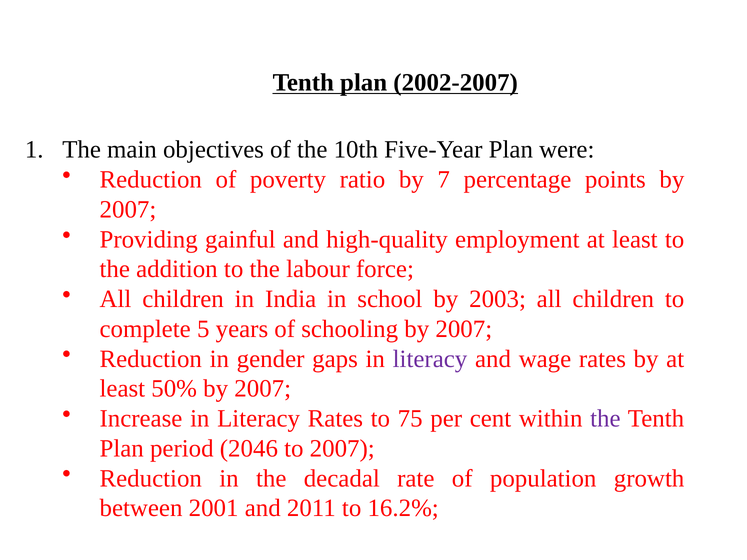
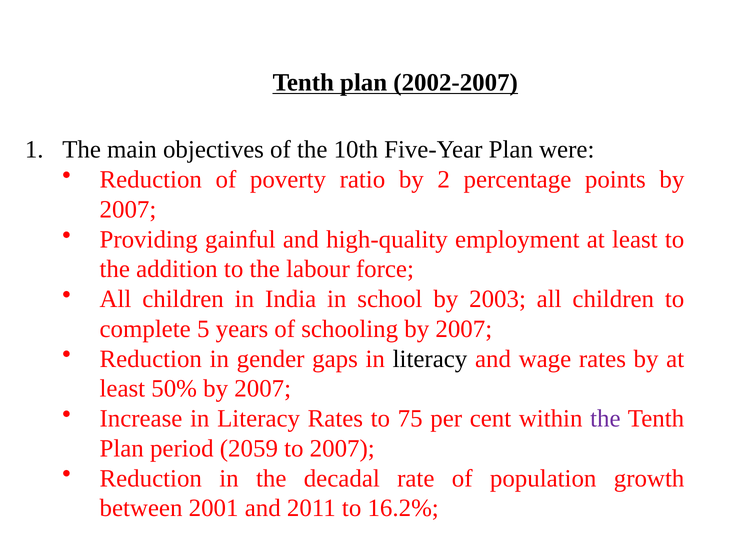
7: 7 -> 2
literacy at (430, 359) colour: purple -> black
2046: 2046 -> 2059
